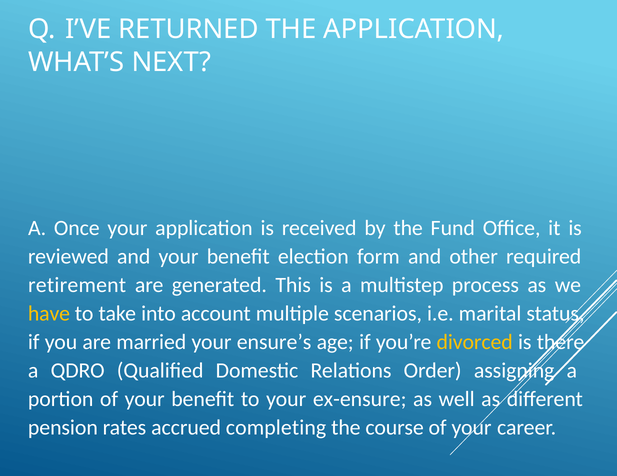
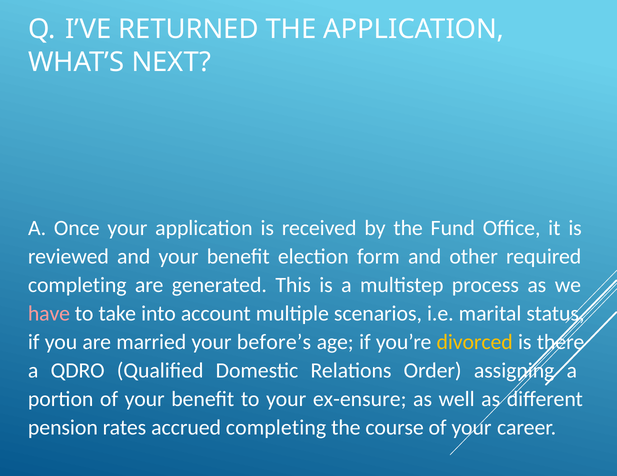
retirement at (77, 285): retirement -> completing
have colour: yellow -> pink
ensure’s: ensure’s -> before’s
